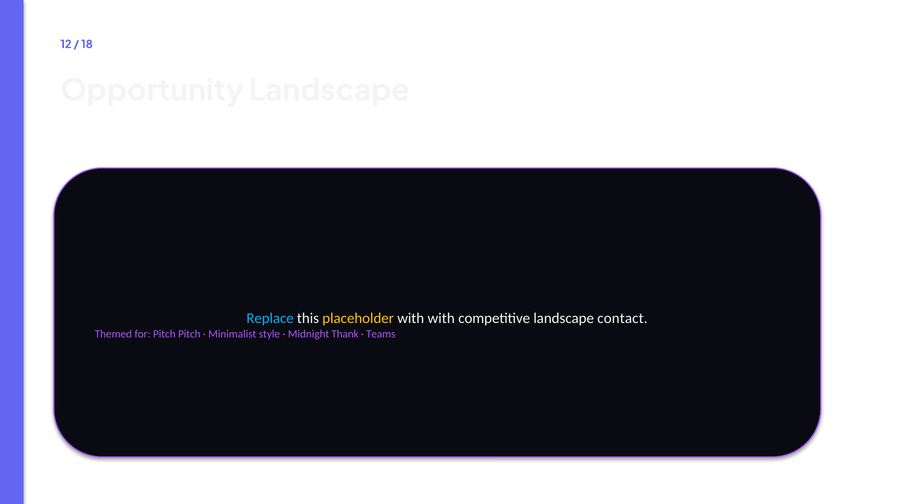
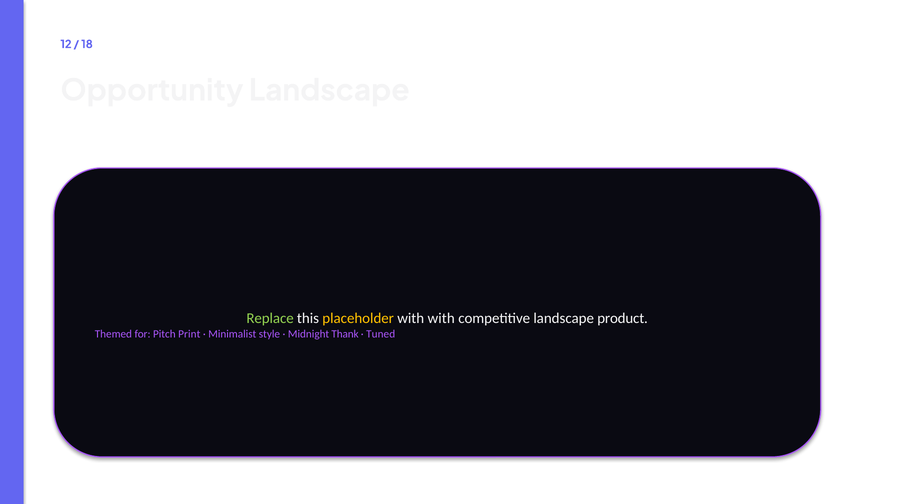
Replace colour: light blue -> light green
contact: contact -> product
Pitch Pitch: Pitch -> Print
Teams: Teams -> Tuned
